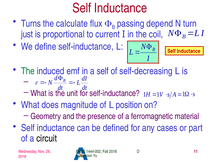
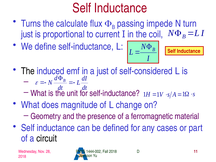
depend: depend -> impede
The at (28, 71) colour: green -> black
a self: self -> just
self-decreasing: self-decreasing -> self-considered
position: position -> change
